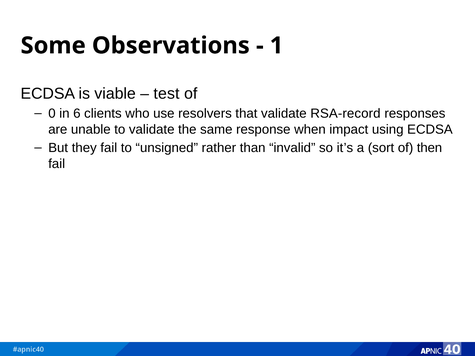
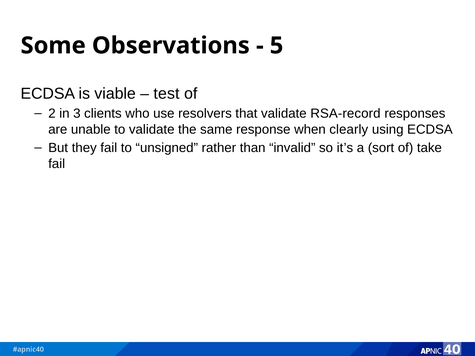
1: 1 -> 5
0: 0 -> 2
6: 6 -> 3
impact: impact -> clearly
then: then -> take
